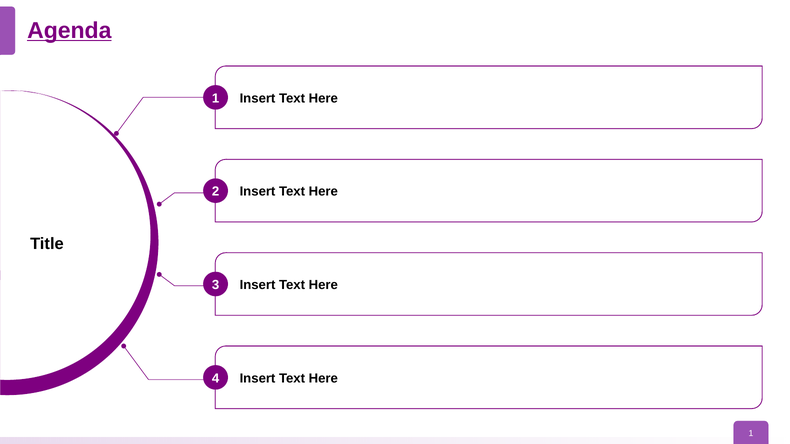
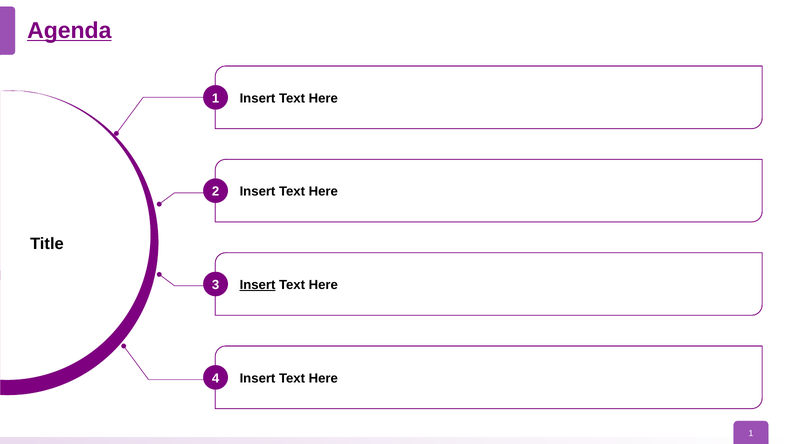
Insert at (258, 285) underline: none -> present
